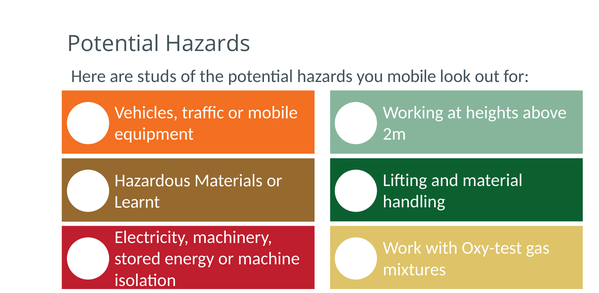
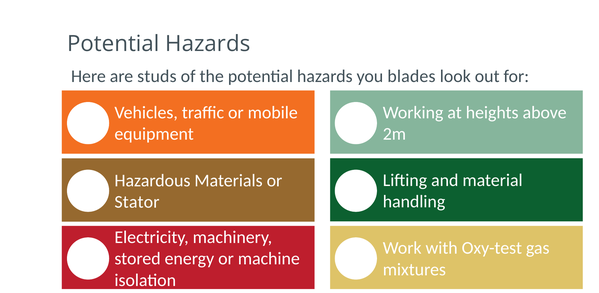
you mobile: mobile -> blades
Learnt: Learnt -> Stator
